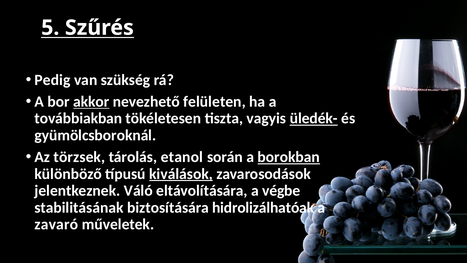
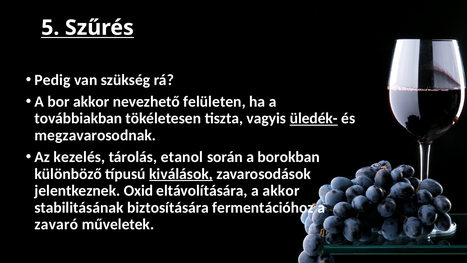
akkor at (91, 102) underline: present -> none
gyümölcsboroknál: gyümölcsboroknál -> megzavarosodnak
törzsek: törzsek -> kezelés
borokban underline: present -> none
Váló: Váló -> Oxid
a végbe: végbe -> akkor
hidrolizálhatóak: hidrolizálhatóak -> fermentációhoz
